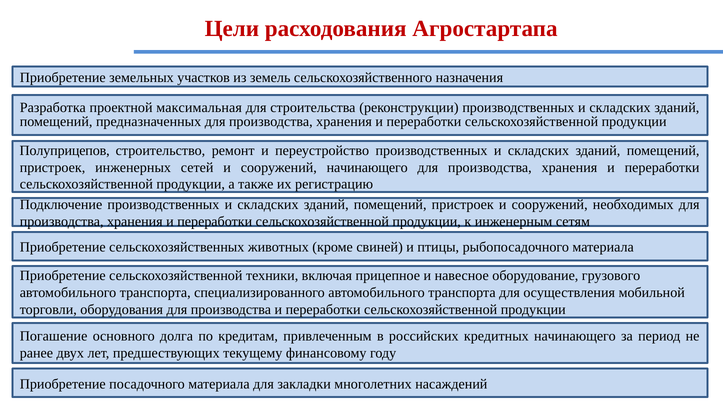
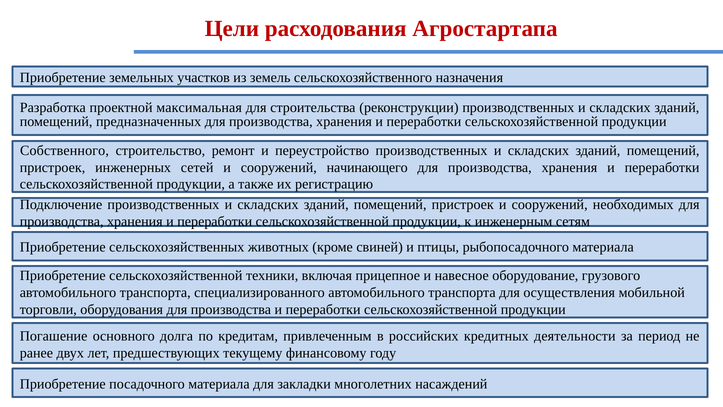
Полуприцепов: Полуприцепов -> Собственного
кредитных начинающего: начинающего -> деятельности
